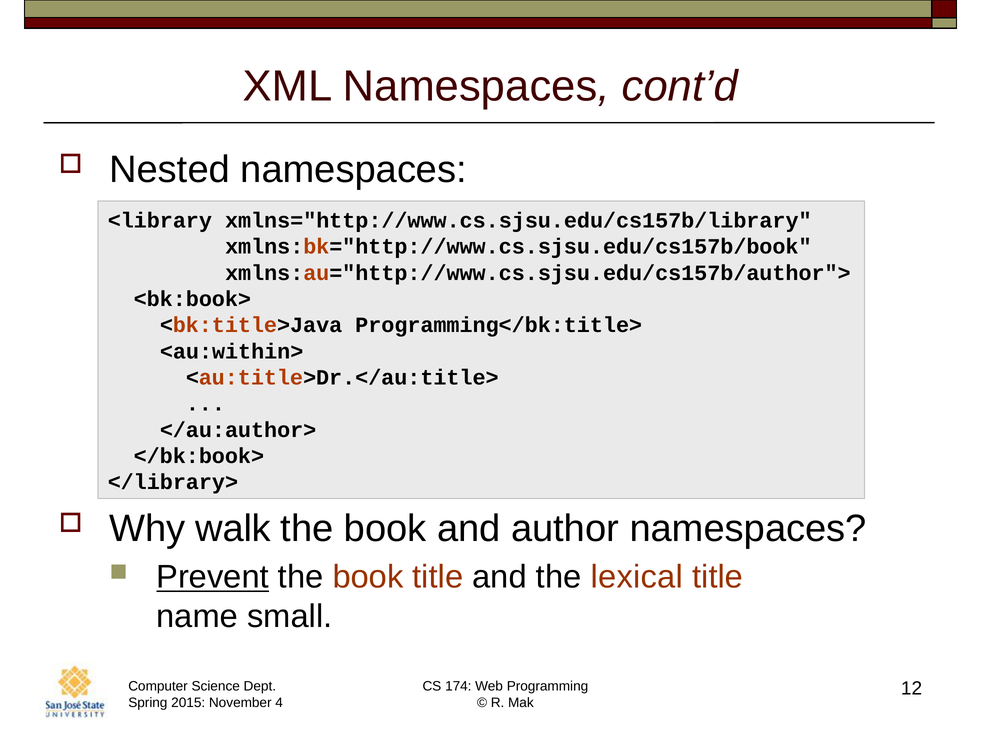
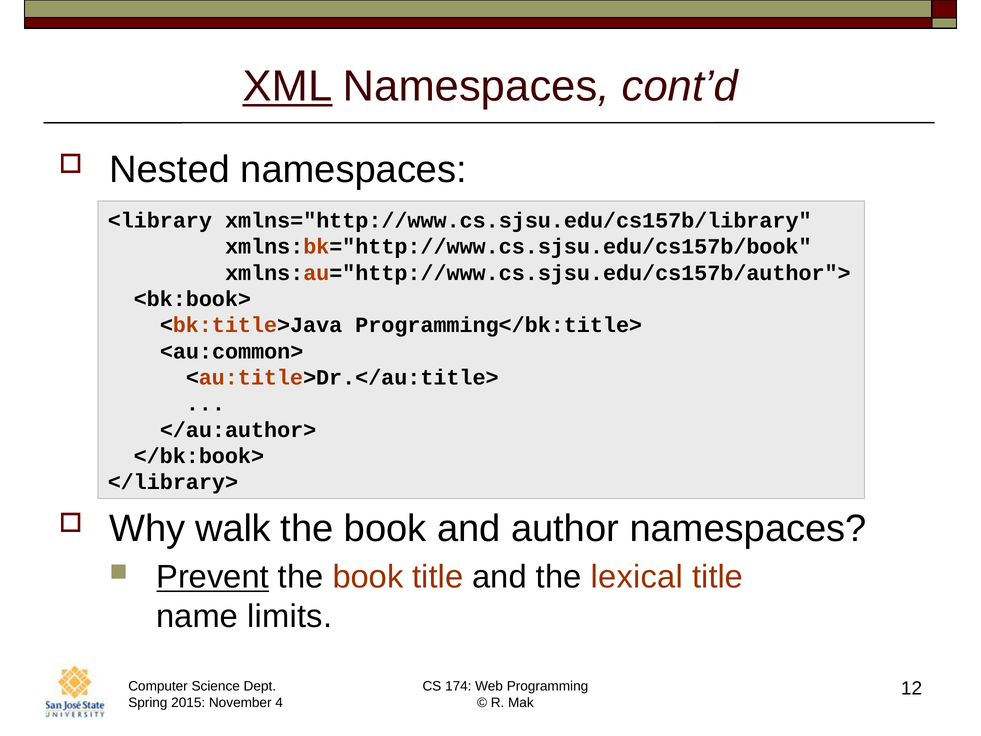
XML underline: none -> present
<au:within>: <au:within> -> <au:common>
small: small -> limits
